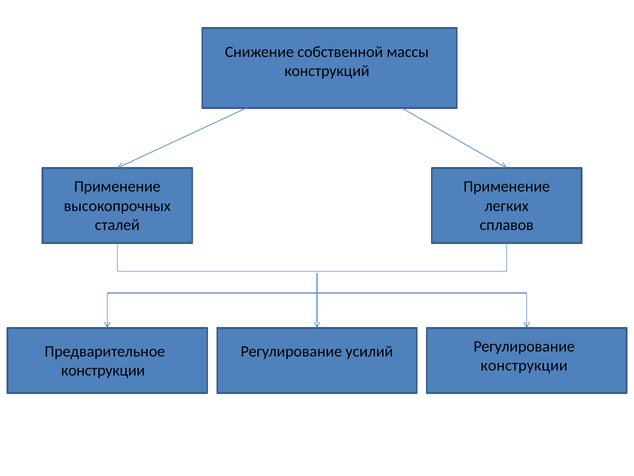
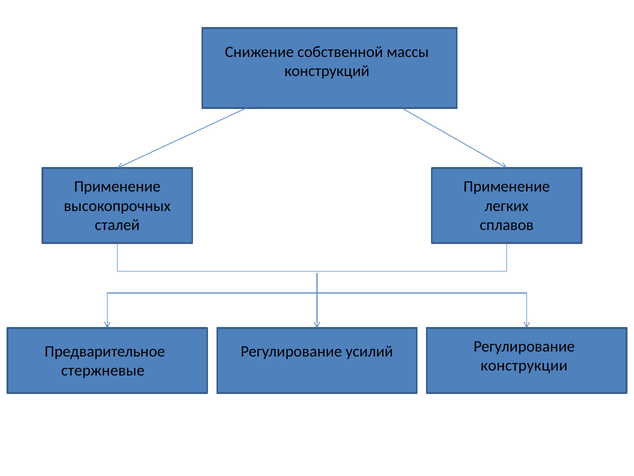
конструкции at (103, 370): конструкции -> стержневые
